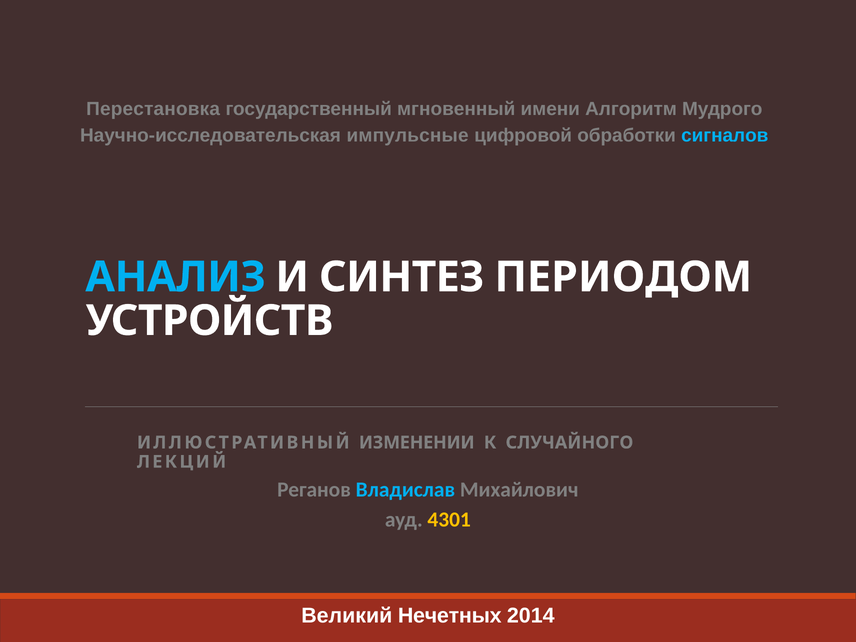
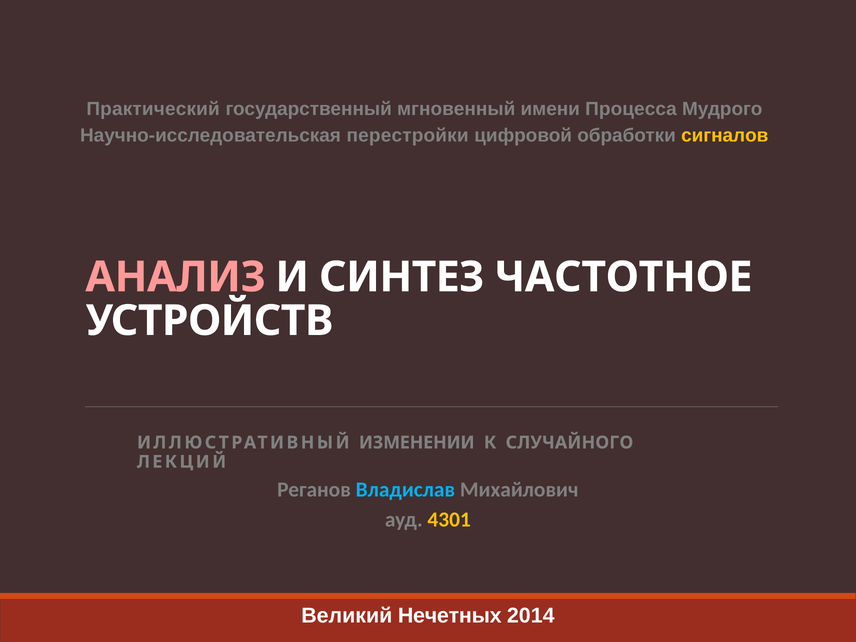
Перестановка: Перестановка -> Практический
Алгоритм: Алгоритм -> Процесса
импульсные: импульсные -> перестройки
сигналов colour: light blue -> yellow
АНАЛИЗ colour: light blue -> pink
ПЕРИОДОМ: ПЕРИОДОМ -> ЧАСТОТНОЕ
